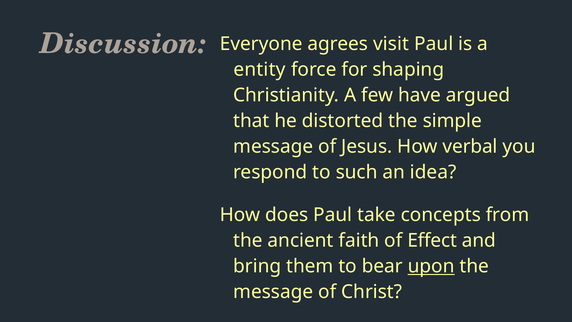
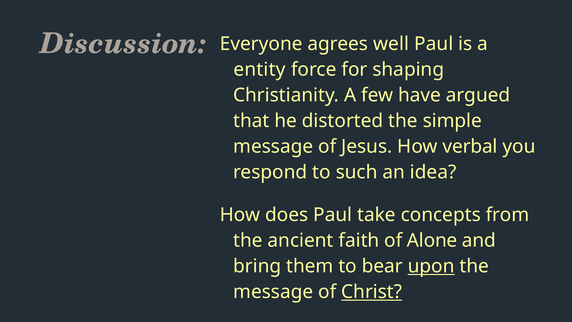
visit: visit -> well
Effect: Effect -> Alone
Christ underline: none -> present
